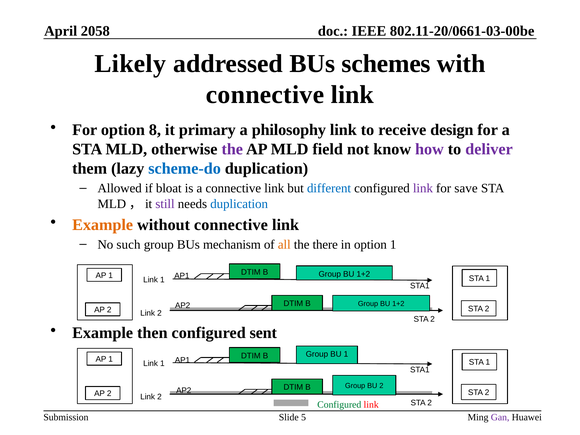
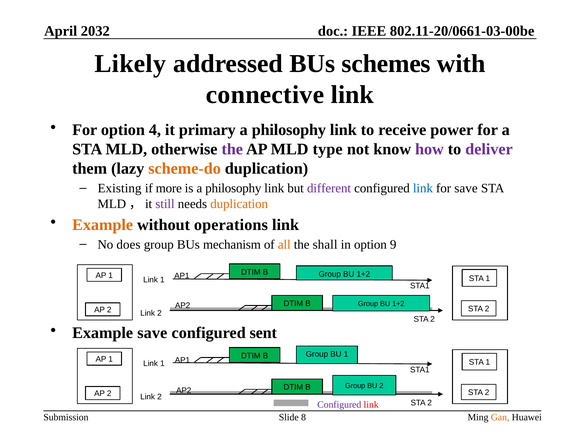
2058: 2058 -> 2032
8: 8 -> 4
design: design -> power
field: field -> type
scheme-do colour: blue -> orange
Allowed: Allowed -> Existing
bloat: bloat -> more
is a connective: connective -> philosophy
different colour: blue -> purple
link at (423, 188) colour: purple -> blue
duplication at (239, 204) colour: blue -> orange
without connective: connective -> operations
such: such -> does
there: there -> shall
option 1: 1 -> 9
Example then: then -> save
Configured at (339, 405) colour: green -> purple
Gan colour: purple -> orange
5: 5 -> 8
